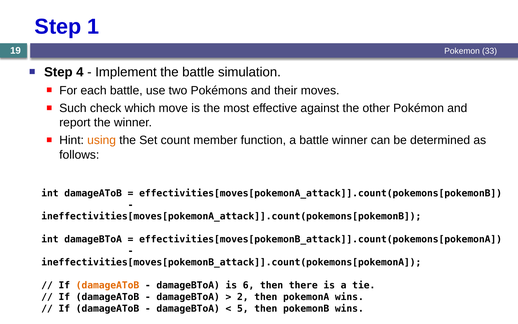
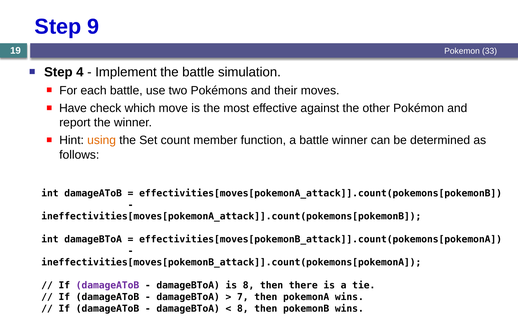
1: 1 -> 9
Such: Such -> Have
damageAToB at (108, 285) colour: orange -> purple
is 6: 6 -> 8
2: 2 -> 7
5 at (243, 308): 5 -> 8
